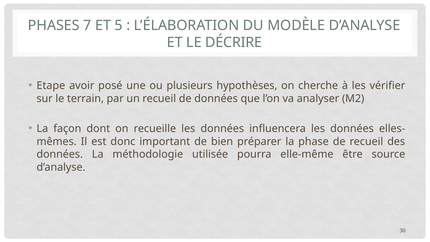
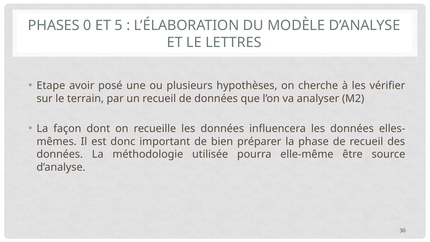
7: 7 -> 0
DÉCRIRE: DÉCRIRE -> LETTRES
